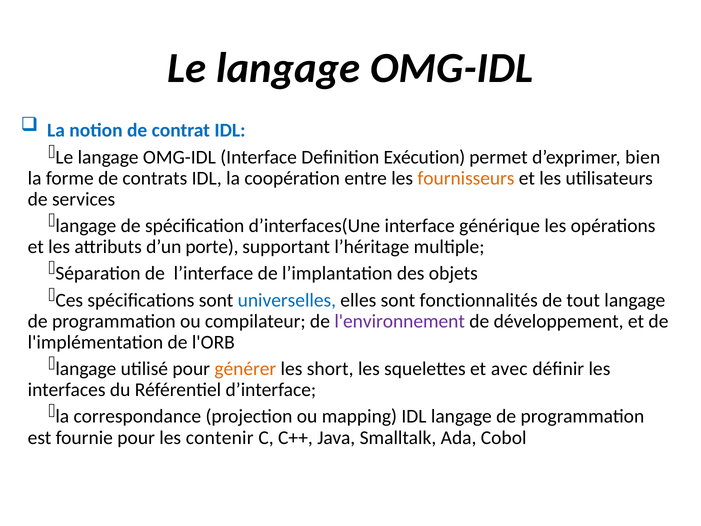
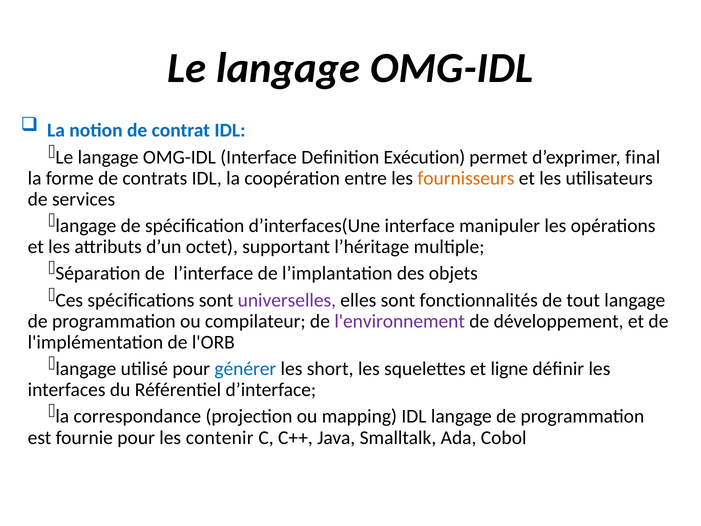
bien: bien -> final
générique: générique -> manipuler
porte: porte -> octet
universelles colour: blue -> purple
générer colour: orange -> blue
avec: avec -> ligne
